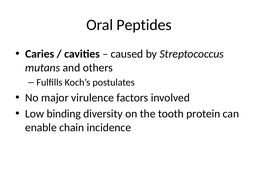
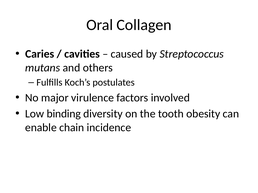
Peptides: Peptides -> Collagen
protein: protein -> obesity
